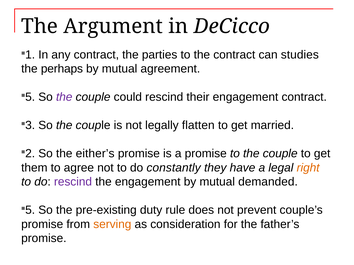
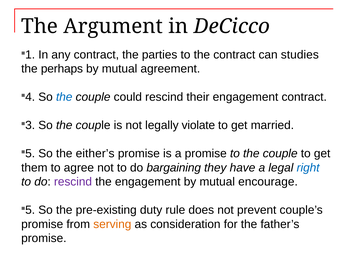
5 at (30, 97): 5 -> 4
the at (64, 97) colour: purple -> blue
flatten: flatten -> violate
2 at (30, 154): 2 -> 5
constantly: constantly -> bargaining
right colour: orange -> blue
demanded: demanded -> encourage
